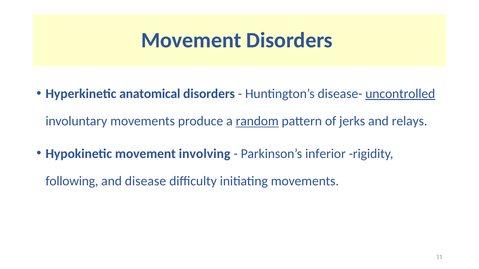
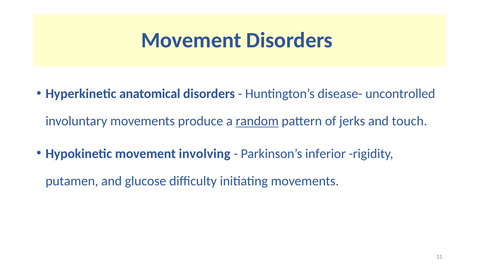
uncontrolled underline: present -> none
relays: relays -> touch
following: following -> putamen
disease: disease -> glucose
